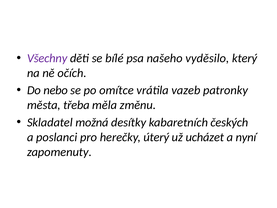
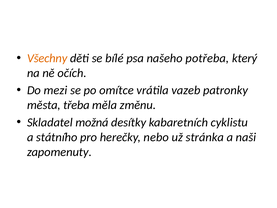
Všechny colour: purple -> orange
vyděsilo: vyděsilo -> potřeba
nebo: nebo -> mezi
českých: českých -> cyklistu
poslanci: poslanci -> státního
úterý: úterý -> nebo
ucházet: ucházet -> stránka
nyní: nyní -> naši
